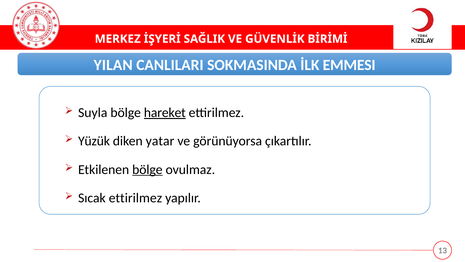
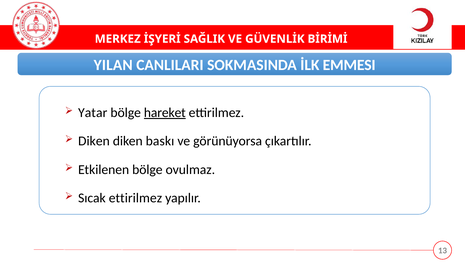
Suyla: Suyla -> Yatar
Yüzük at (94, 141): Yüzük -> Diken
yatar: yatar -> baskı
bölge at (147, 169) underline: present -> none
